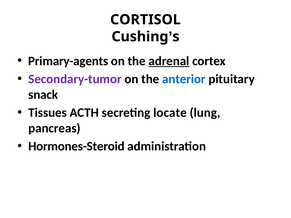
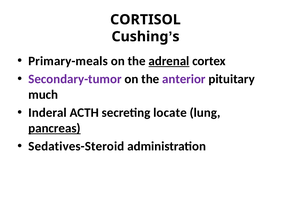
Primary-agents: Primary-agents -> Primary-meals
anterior colour: blue -> purple
snack: snack -> much
Tissues: Tissues -> Inderal
pancreas underline: none -> present
Hormones-Steroid: Hormones-Steroid -> Sedatives-Steroid
